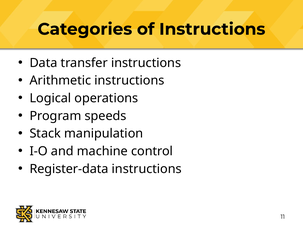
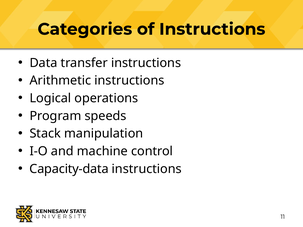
Register-data: Register-data -> Capacity-data
